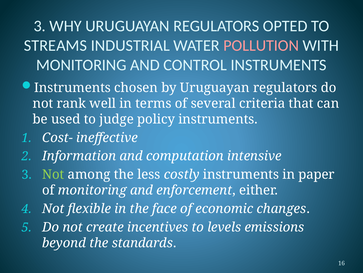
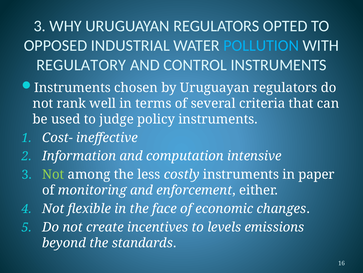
STREAMS: STREAMS -> OPPOSED
POLLUTION colour: pink -> light blue
MONITORING at (81, 65): MONITORING -> REGULATORY
